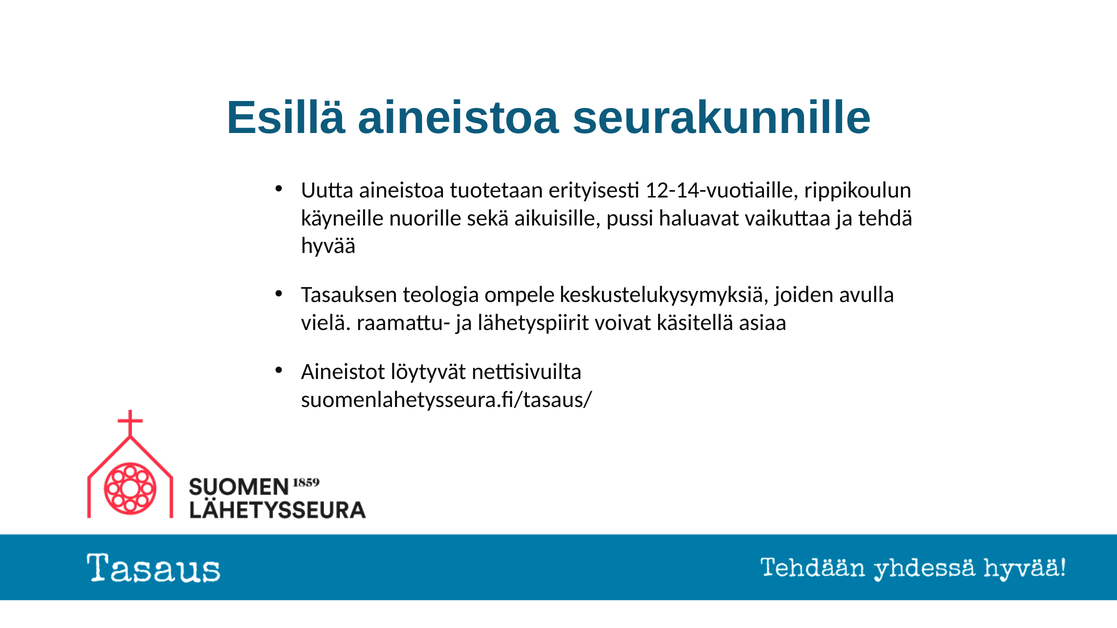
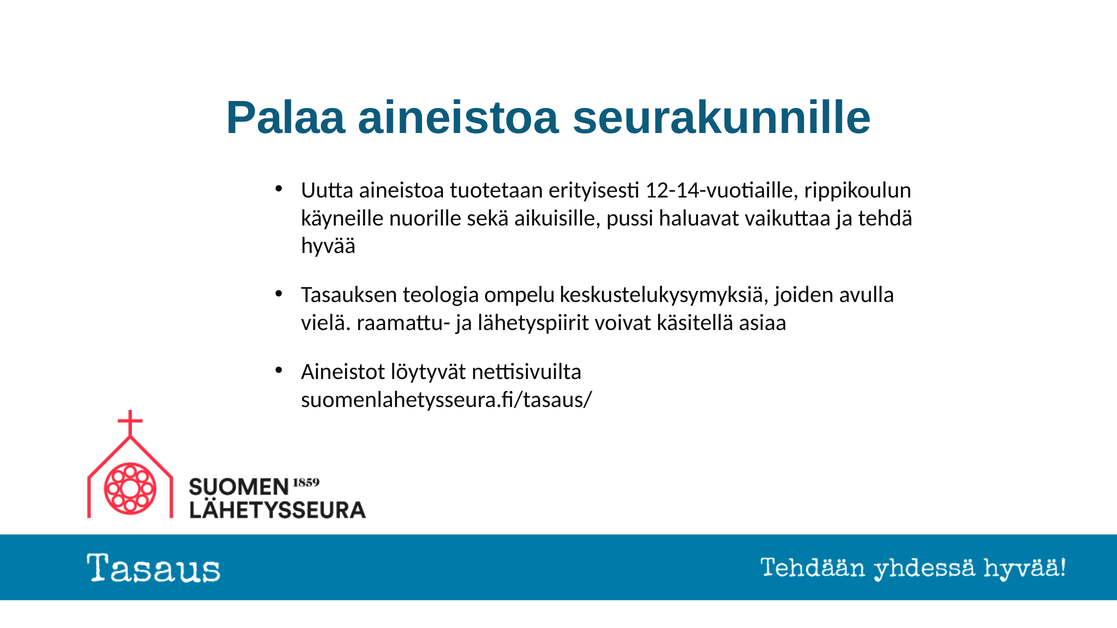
Esillä: Esillä -> Palaa
ompele: ompele -> ompelu
